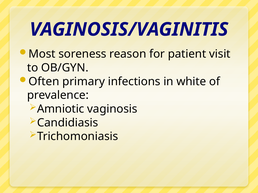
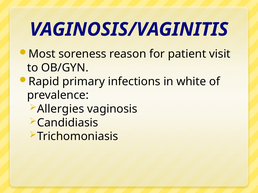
Often: Often -> Rapid
Amniotic: Amniotic -> Allergies
